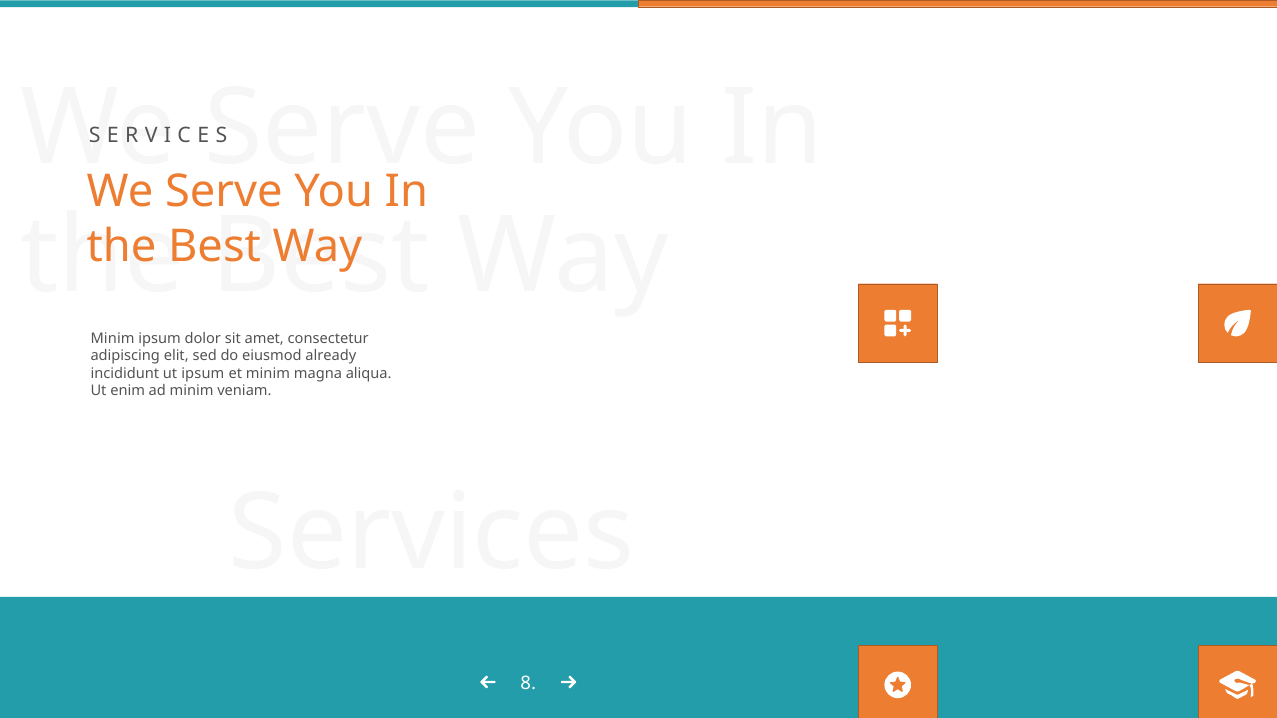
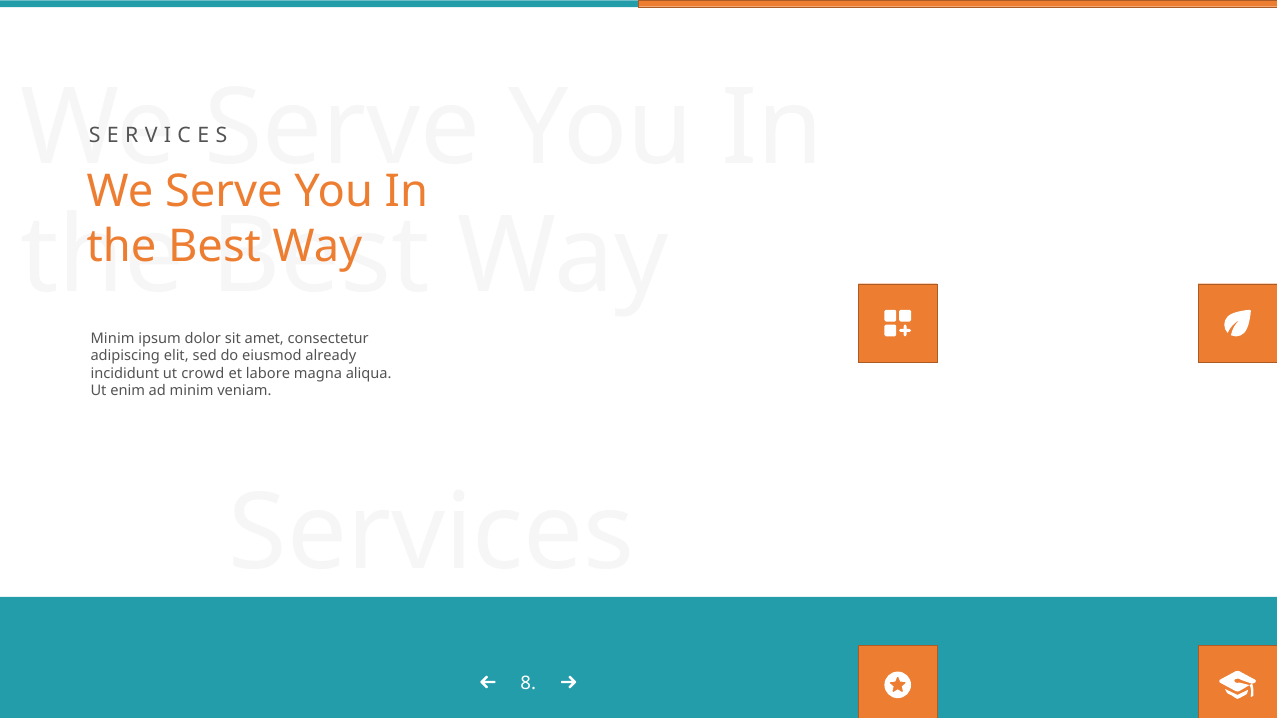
ut ipsum: ipsum -> crowd
et minim: minim -> labore
